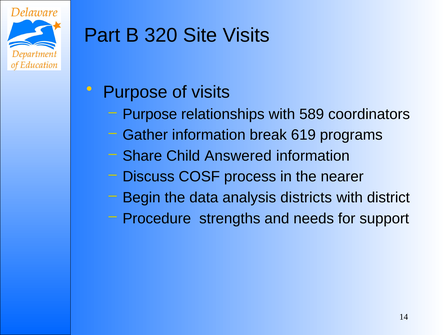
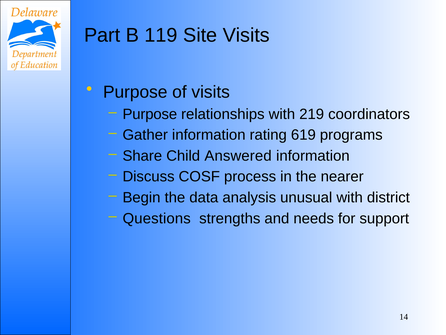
320: 320 -> 119
589: 589 -> 219
break: break -> rating
districts: districts -> unusual
Procedure: Procedure -> Questions
